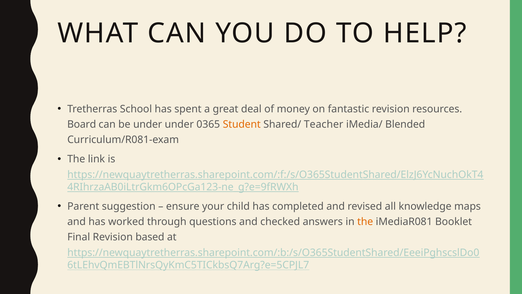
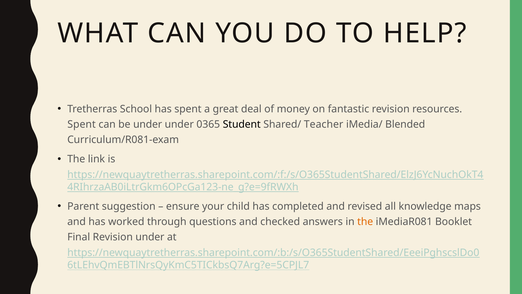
Board at (82, 124): Board -> Spent
Student colour: orange -> black
Revision based: based -> under
